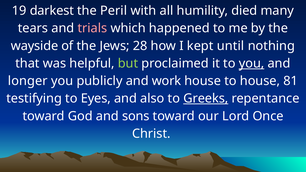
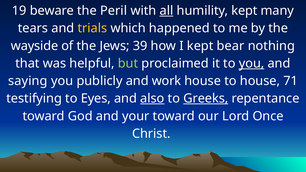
darkest: darkest -> beware
all underline: none -> present
humility died: died -> kept
trials colour: pink -> yellow
28: 28 -> 39
until: until -> bear
longer: longer -> saying
81: 81 -> 71
also underline: none -> present
sons: sons -> your
